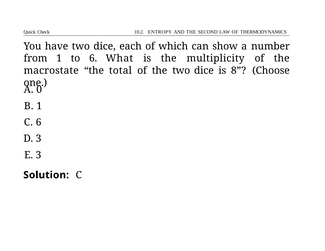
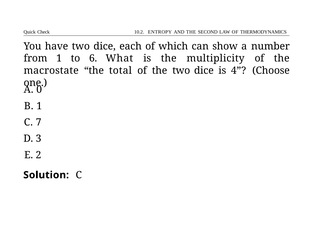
8: 8 -> 4
C 6: 6 -> 7
E 3: 3 -> 2
